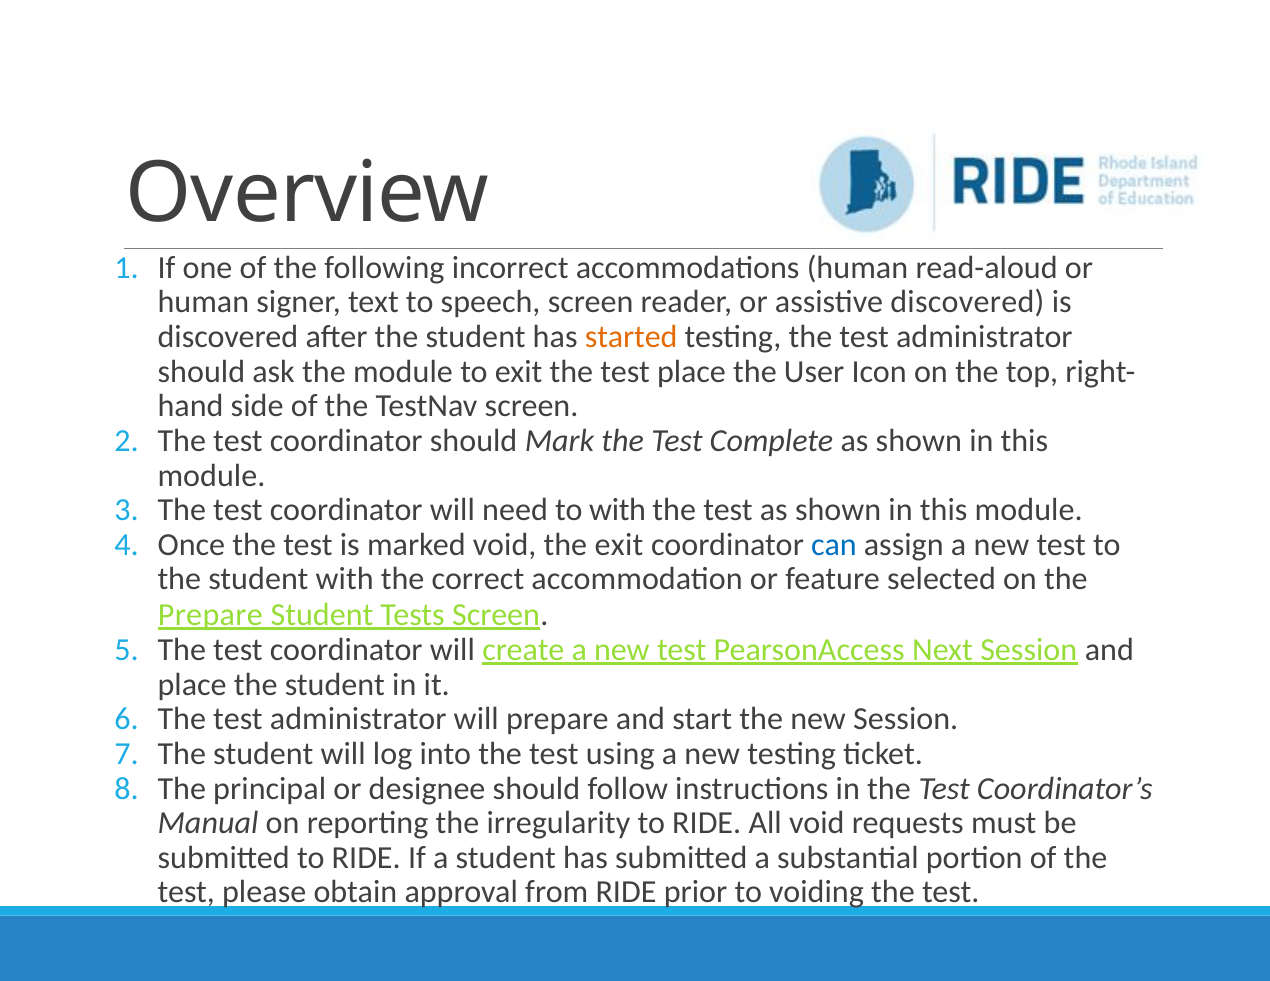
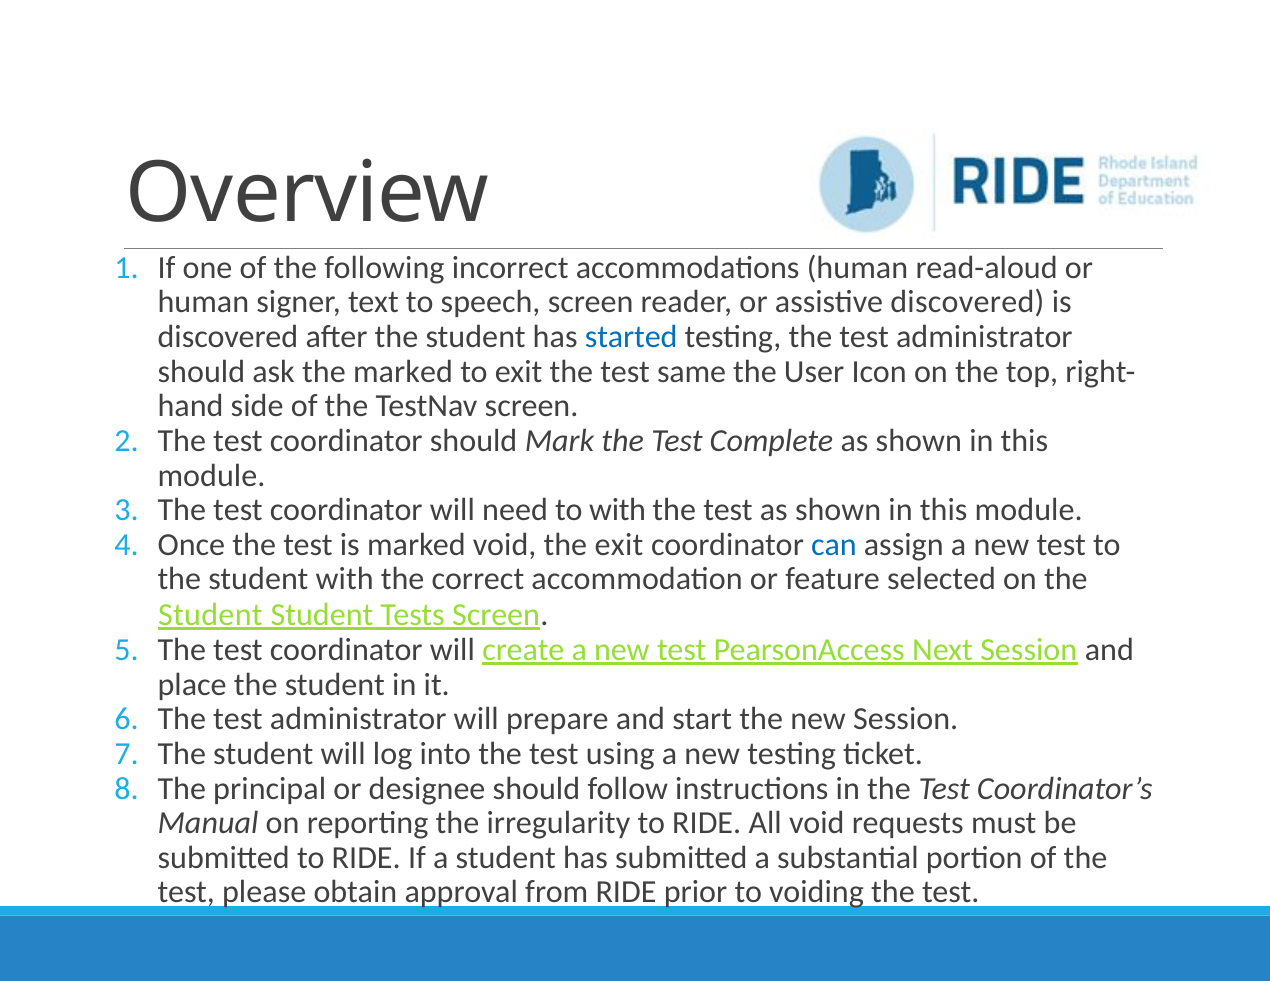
started colour: orange -> blue
the module: module -> marked
test place: place -> same
Prepare at (210, 615): Prepare -> Student
